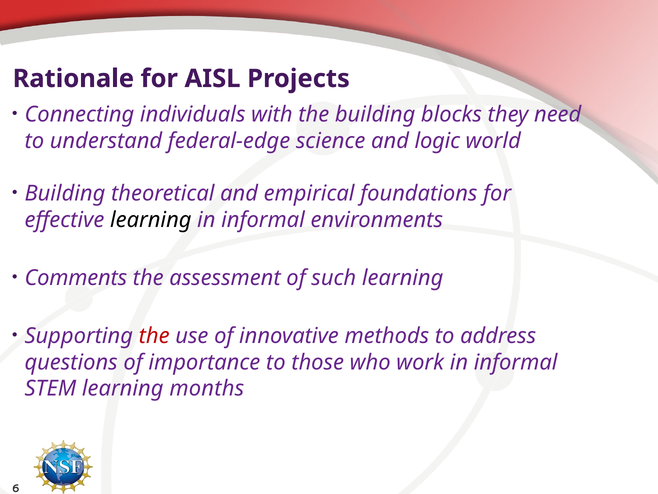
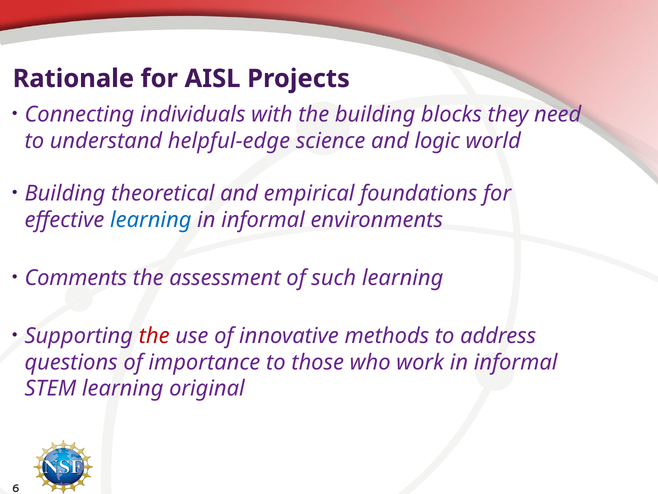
federal-edge: federal-edge -> helpful-edge
learning at (151, 220) colour: black -> blue
months: months -> original
